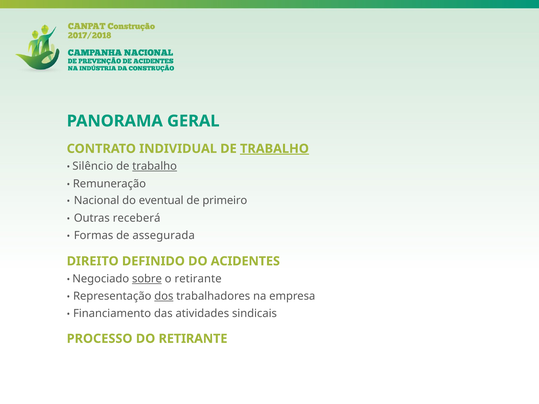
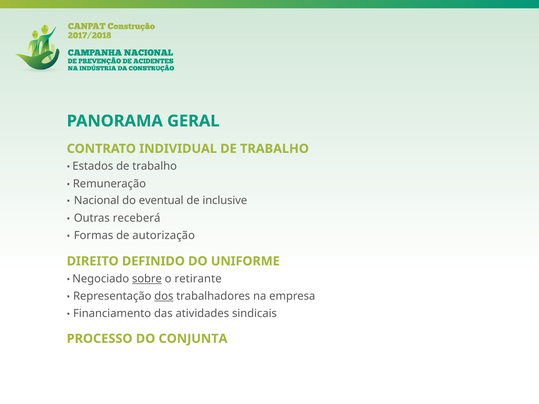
TRABALHO at (274, 149) underline: present -> none
Silêncio: Silêncio -> Estados
trabalho at (155, 166) underline: present -> none
primeiro: primeiro -> inclusive
assegurada: assegurada -> autorização
ACIDENTES: ACIDENTES -> UNIFORME
DO RETIRANTE: RETIRANTE -> CONJUNTA
